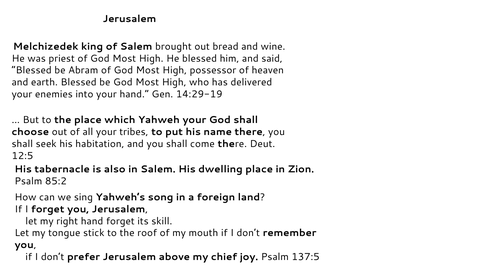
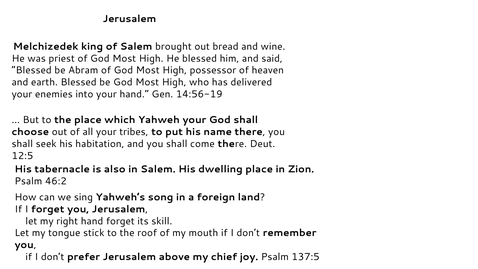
14:29-19: 14:29-19 -> 14:56-19
85:2: 85:2 -> 46:2
